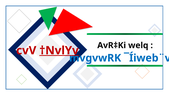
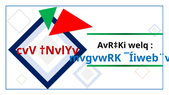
†NvlYv underline: present -> none
